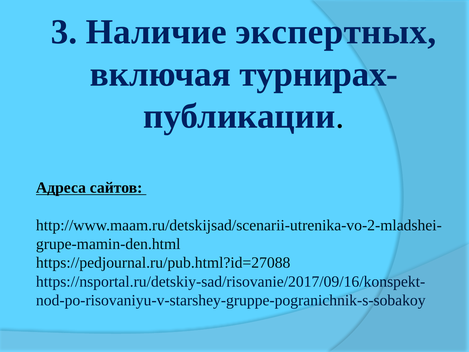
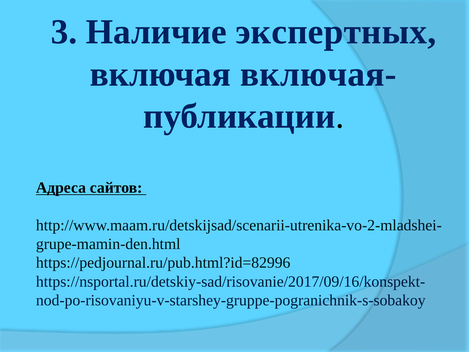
турнирах-: турнирах- -> включая-
https://pedjournal.ru/pub.html?id=27088: https://pedjournal.ru/pub.html?id=27088 -> https://pedjournal.ru/pub.html?id=82996
